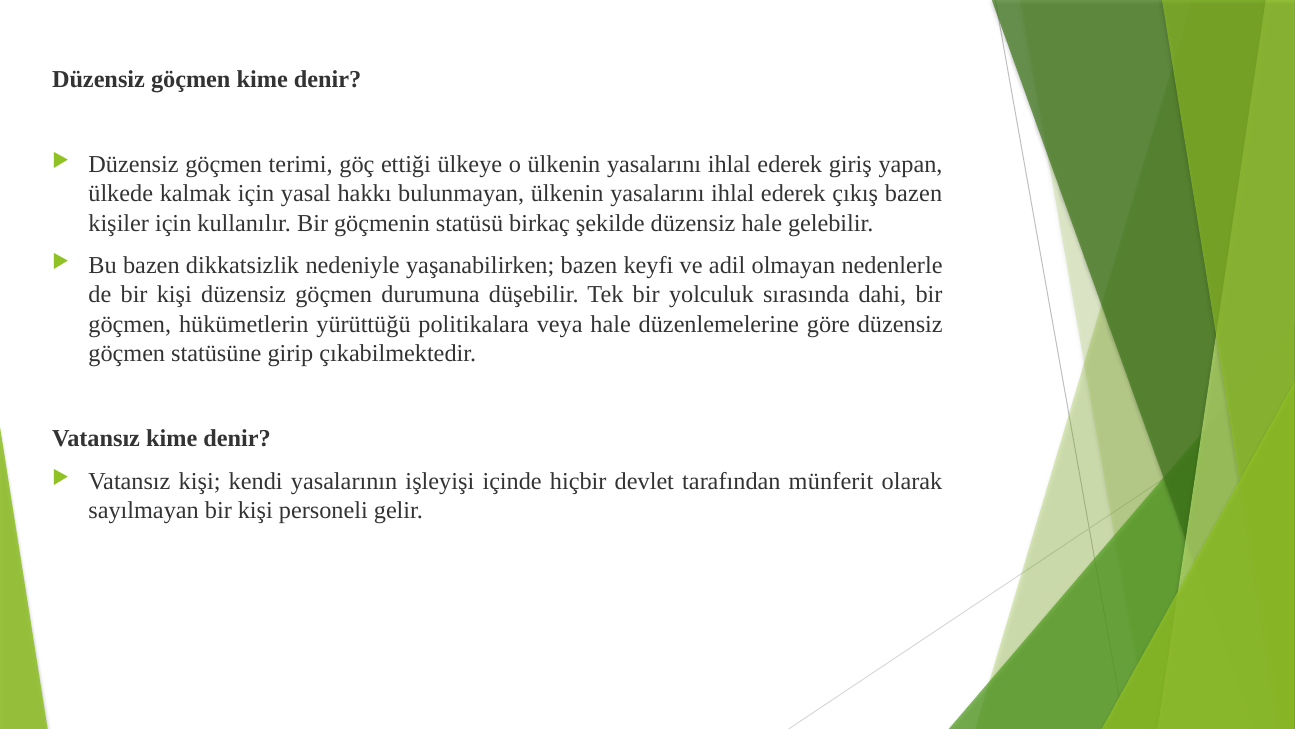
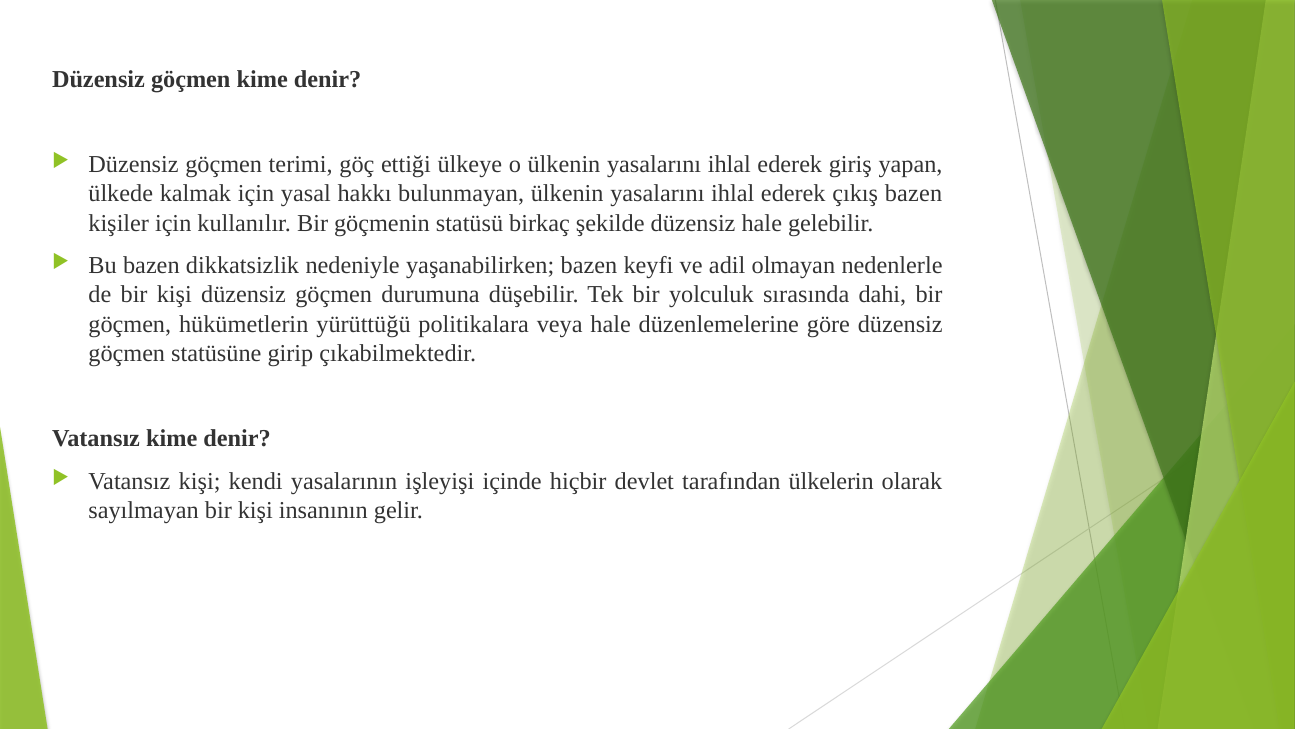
münferit: münferit -> ülkelerin
personeli: personeli -> insanının
